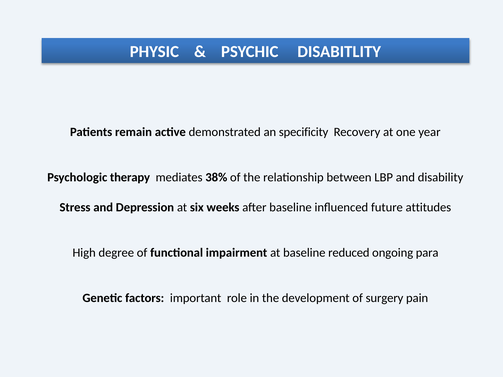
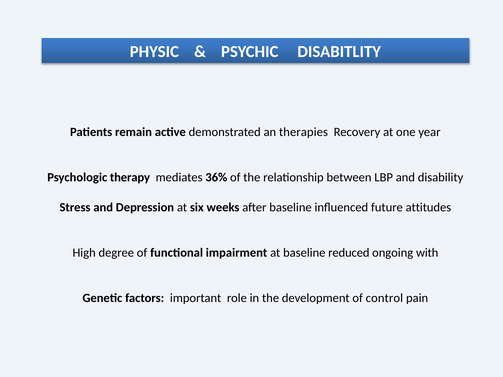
specificity: specificity -> therapies
38%: 38% -> 36%
para: para -> with
surgery: surgery -> control
